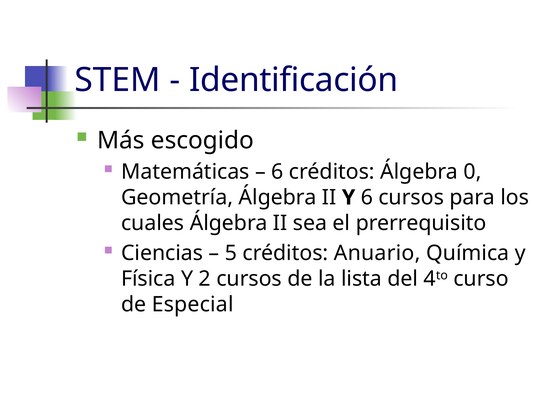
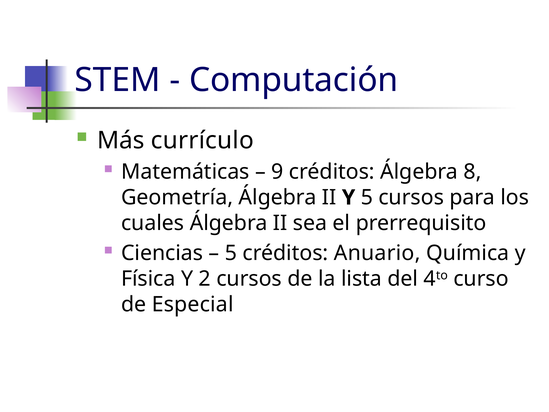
Identificación: Identificación -> Computación
escogido: escogido -> currículo
6 at (277, 172): 6 -> 9
0: 0 -> 8
Y 6: 6 -> 5
